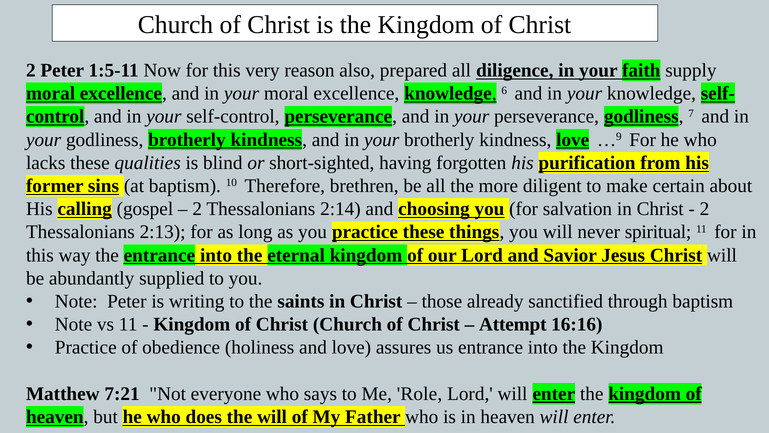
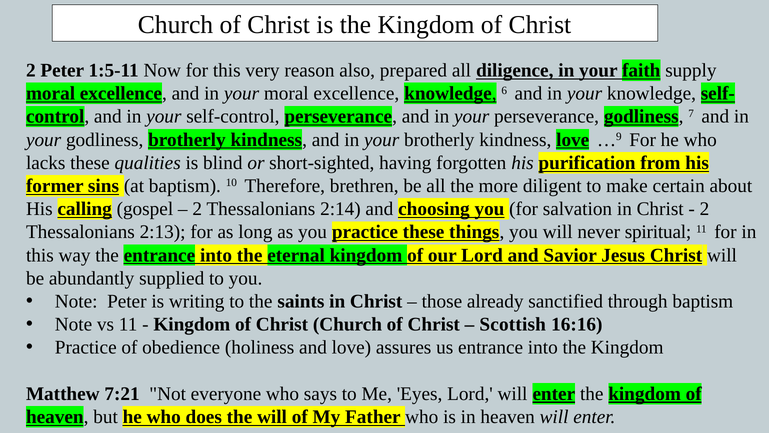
Attempt: Attempt -> Scottish
Role: Role -> Eyes
